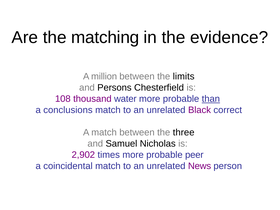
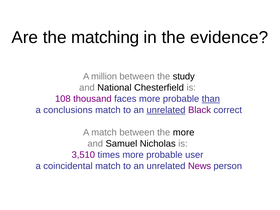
limits: limits -> study
Persons: Persons -> National
water: water -> faces
unrelated at (166, 110) underline: none -> present
the three: three -> more
2,902: 2,902 -> 3,510
peer: peer -> user
